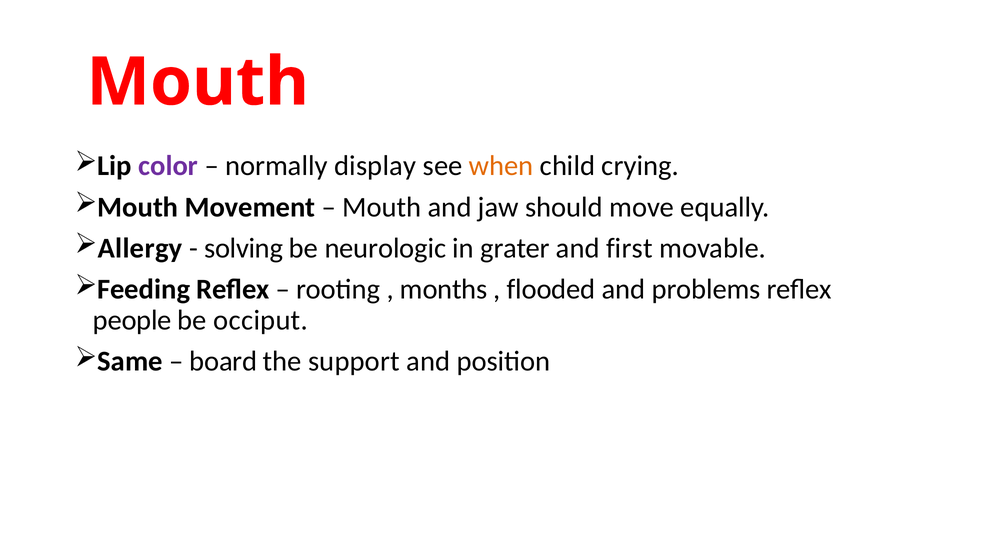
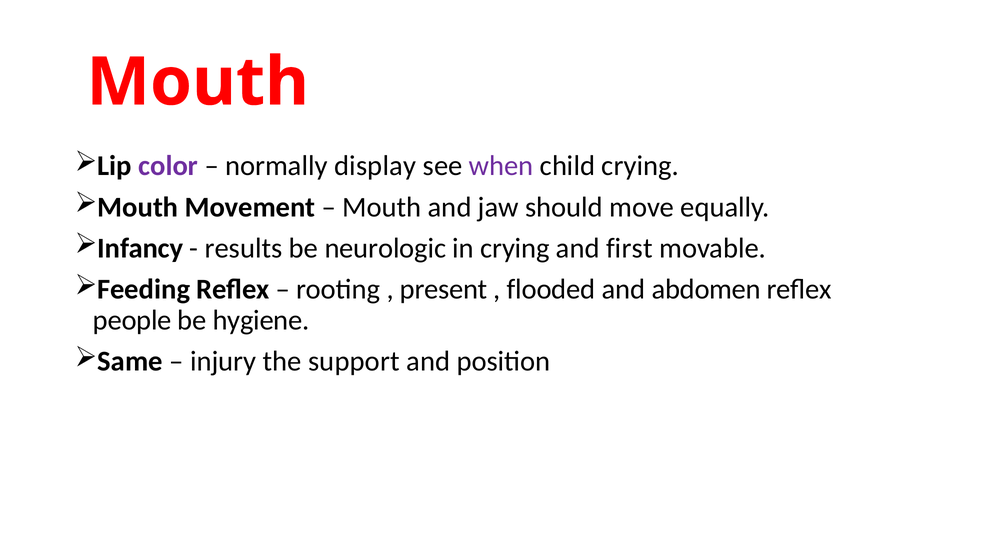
when colour: orange -> purple
Allergy: Allergy -> Infancy
solving: solving -> results
in grater: grater -> crying
months: months -> present
problems: problems -> abdomen
occiput: occiput -> hygiene
board: board -> injury
